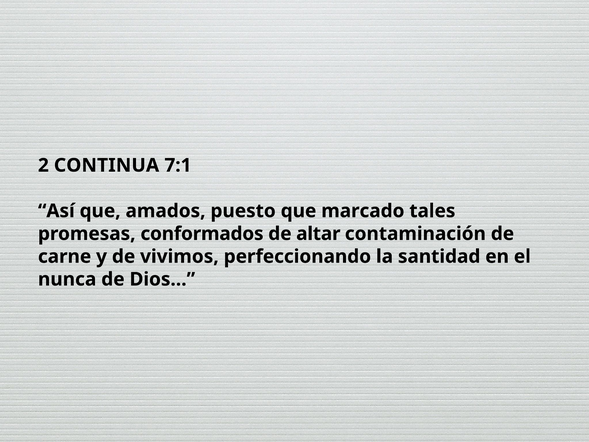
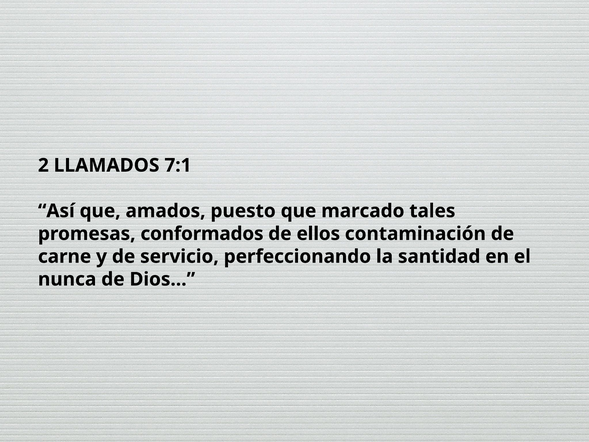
CONTINUA: CONTINUA -> LLAMADOS
altar: altar -> ellos
vivimos: vivimos -> servicio
